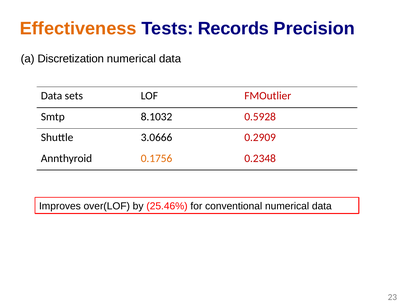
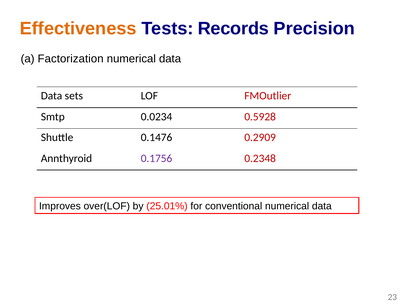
Discretization: Discretization -> Factorization
8.1032: 8.1032 -> 0.0234
3.0666: 3.0666 -> 0.1476
0.1756 colour: orange -> purple
25.46%: 25.46% -> 25.01%
